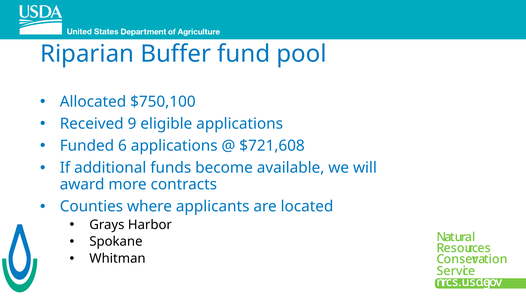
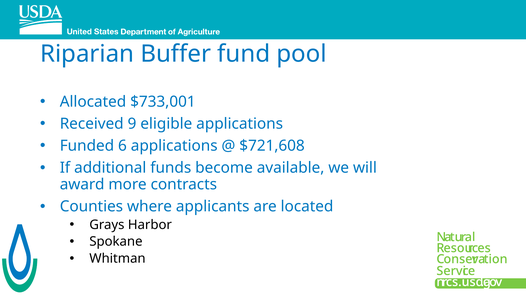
$750,100: $750,100 -> $733,001
